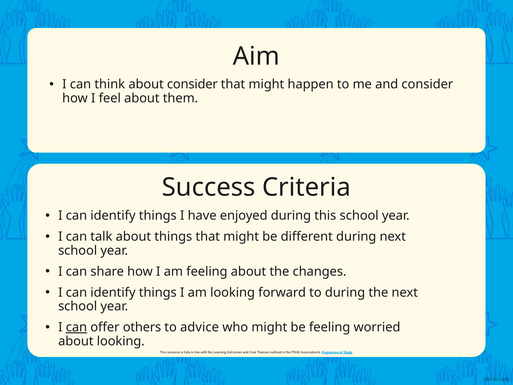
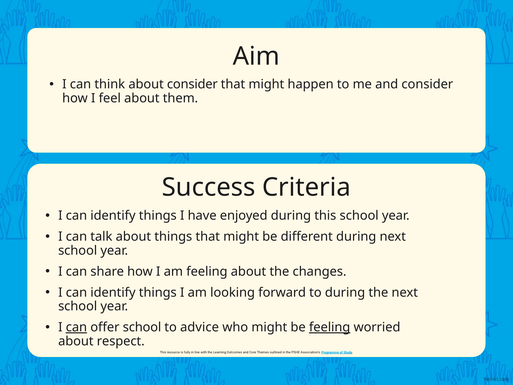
offer others: others -> school
feeling at (330, 327) underline: none -> present
about looking: looking -> respect
